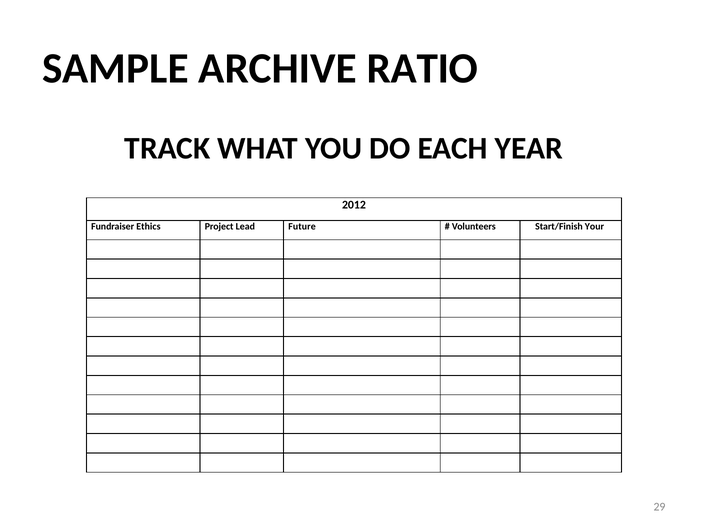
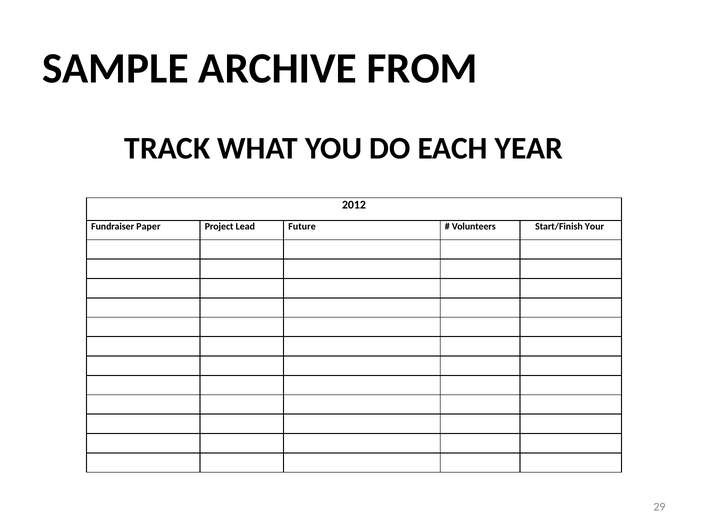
RATIO: RATIO -> FROM
Ethics: Ethics -> Paper
